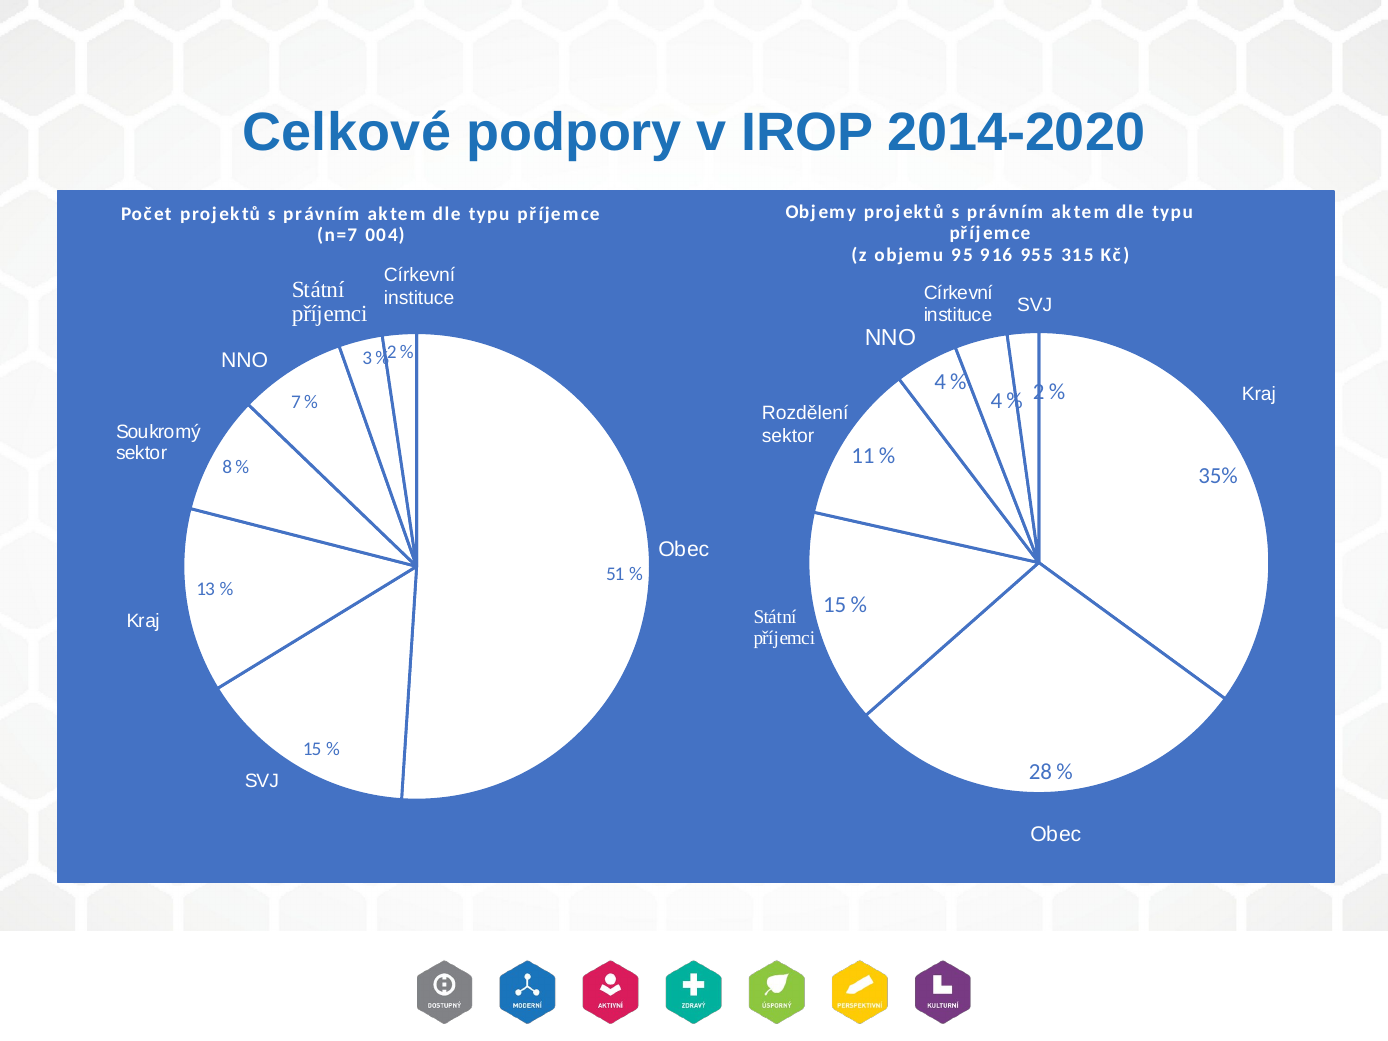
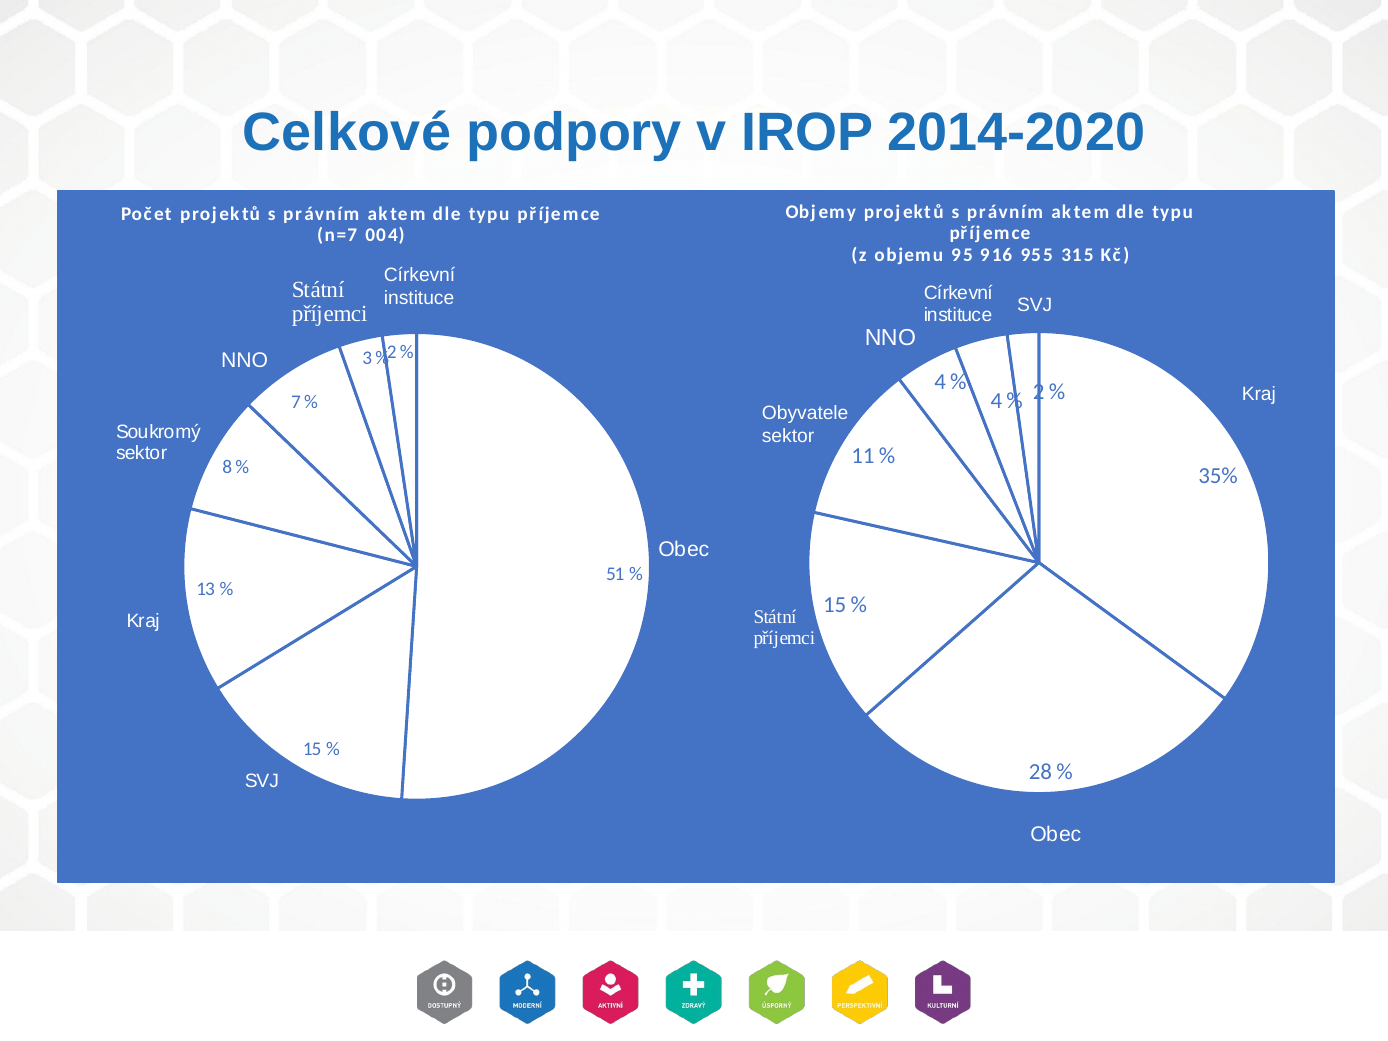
Rozdělení: Rozdělení -> Obyvatele
